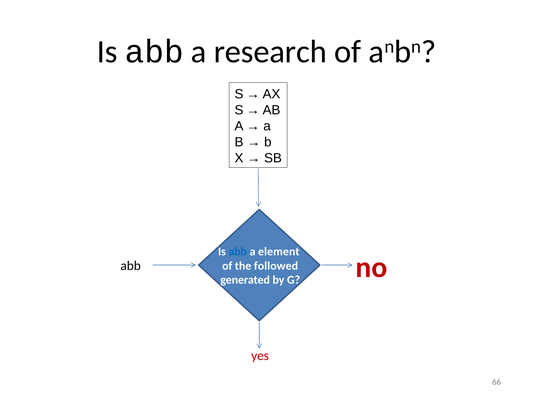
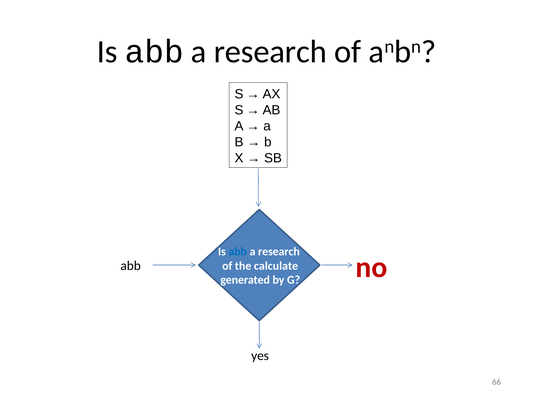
element at (279, 251): element -> research
followed: followed -> calculate
yes colour: red -> black
